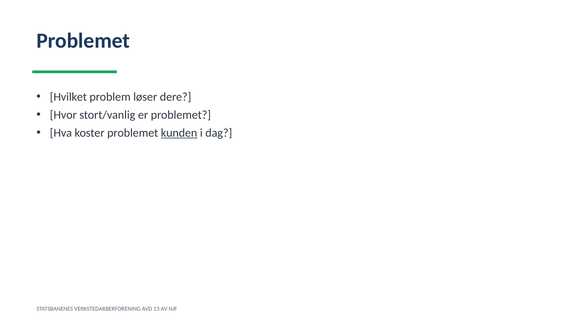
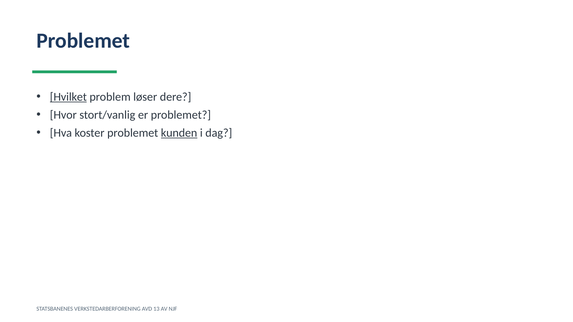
Hvilket underline: none -> present
